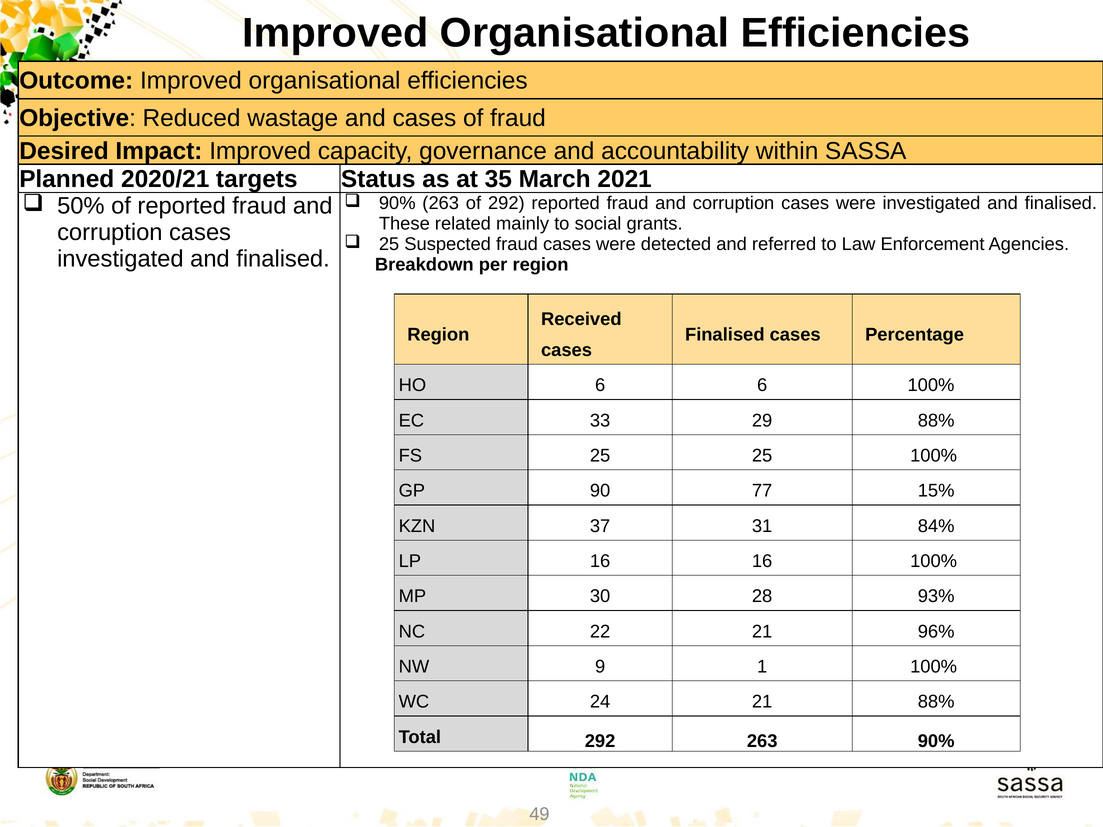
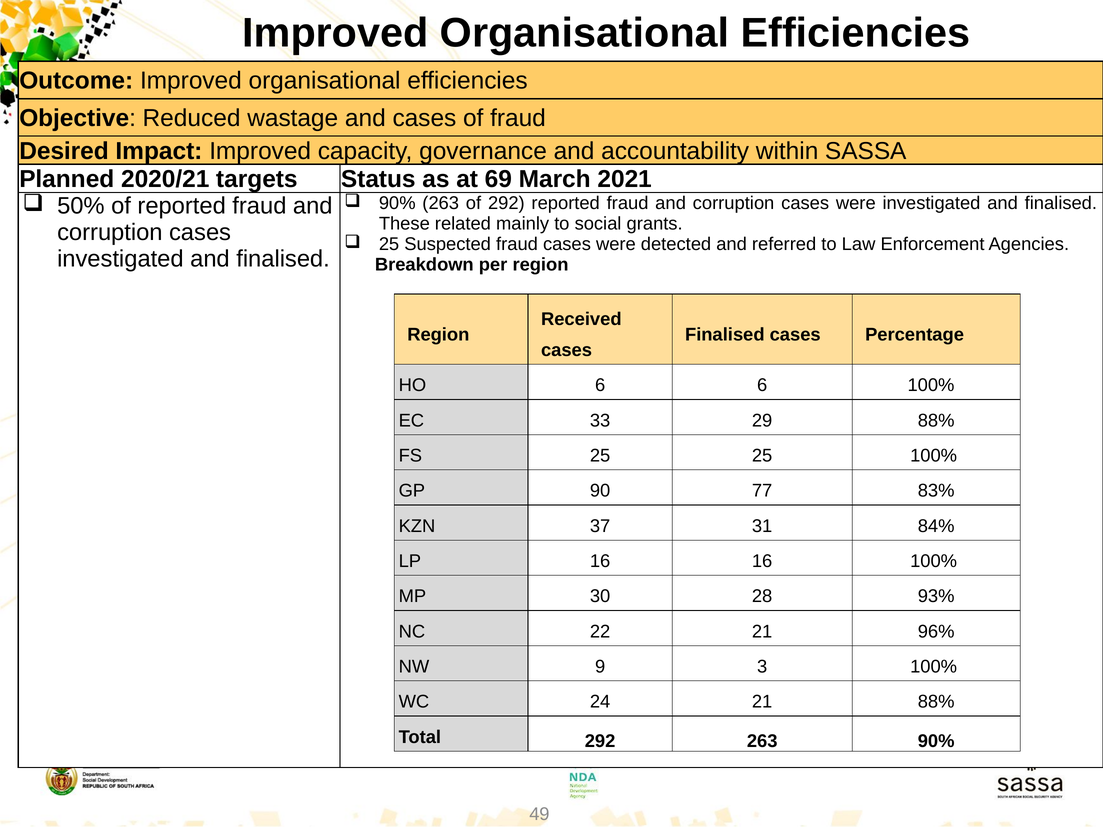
35: 35 -> 69
15%: 15% -> 83%
1: 1 -> 3
